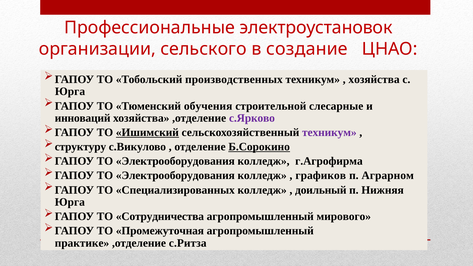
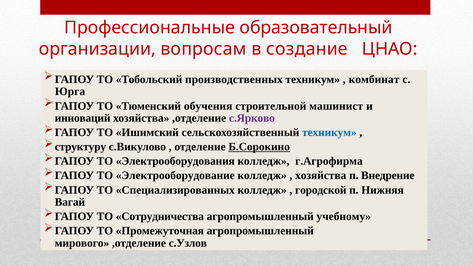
электроустановок: электроустановок -> образовательный
сельского: сельского -> вопросам
хозяйства at (374, 79): хозяйства -> комбинат
слесарные: слесарные -> машинист
Ишимский underline: present -> none
техникум at (329, 133) colour: purple -> blue
Электрооборудования at (175, 176): Электрооборудования -> Электрооборудование
графиков at (321, 176): графиков -> хозяйства
Аграрном: Аграрном -> Внедрение
доильный: доильный -> городской
Юрга at (70, 202): Юрга -> Вагай
мирового: мирового -> учебному
практике: практике -> мирового
с.Ритза: с.Ритза -> с.Узлов
